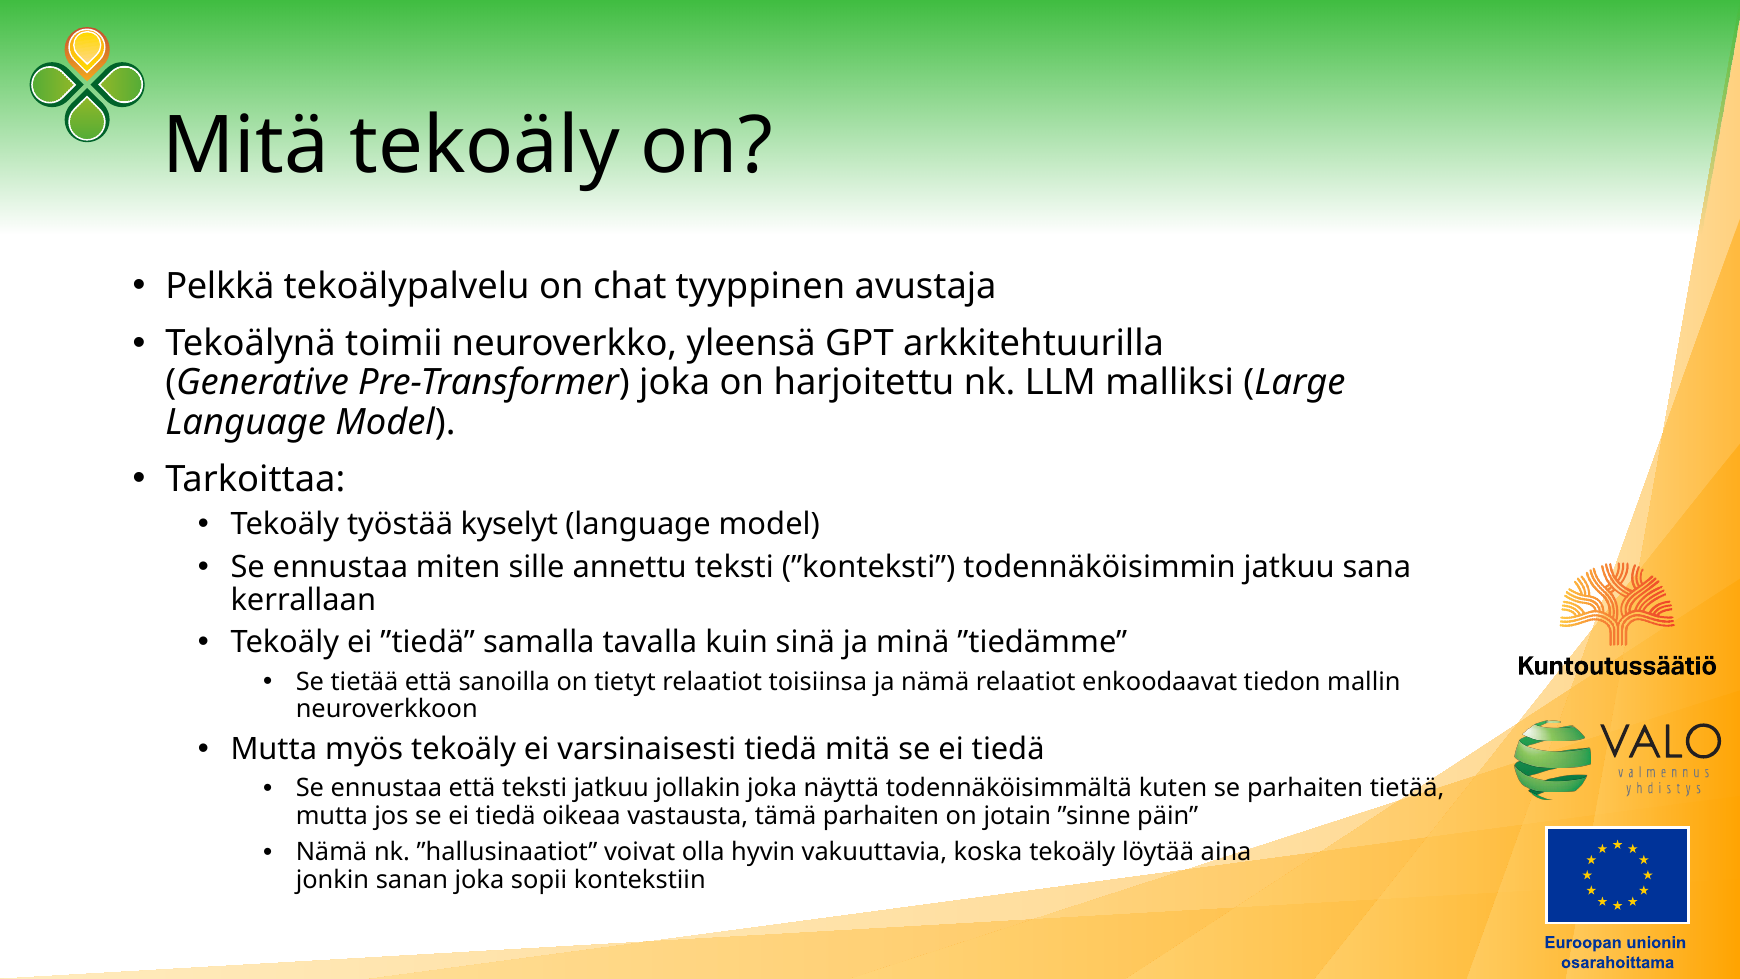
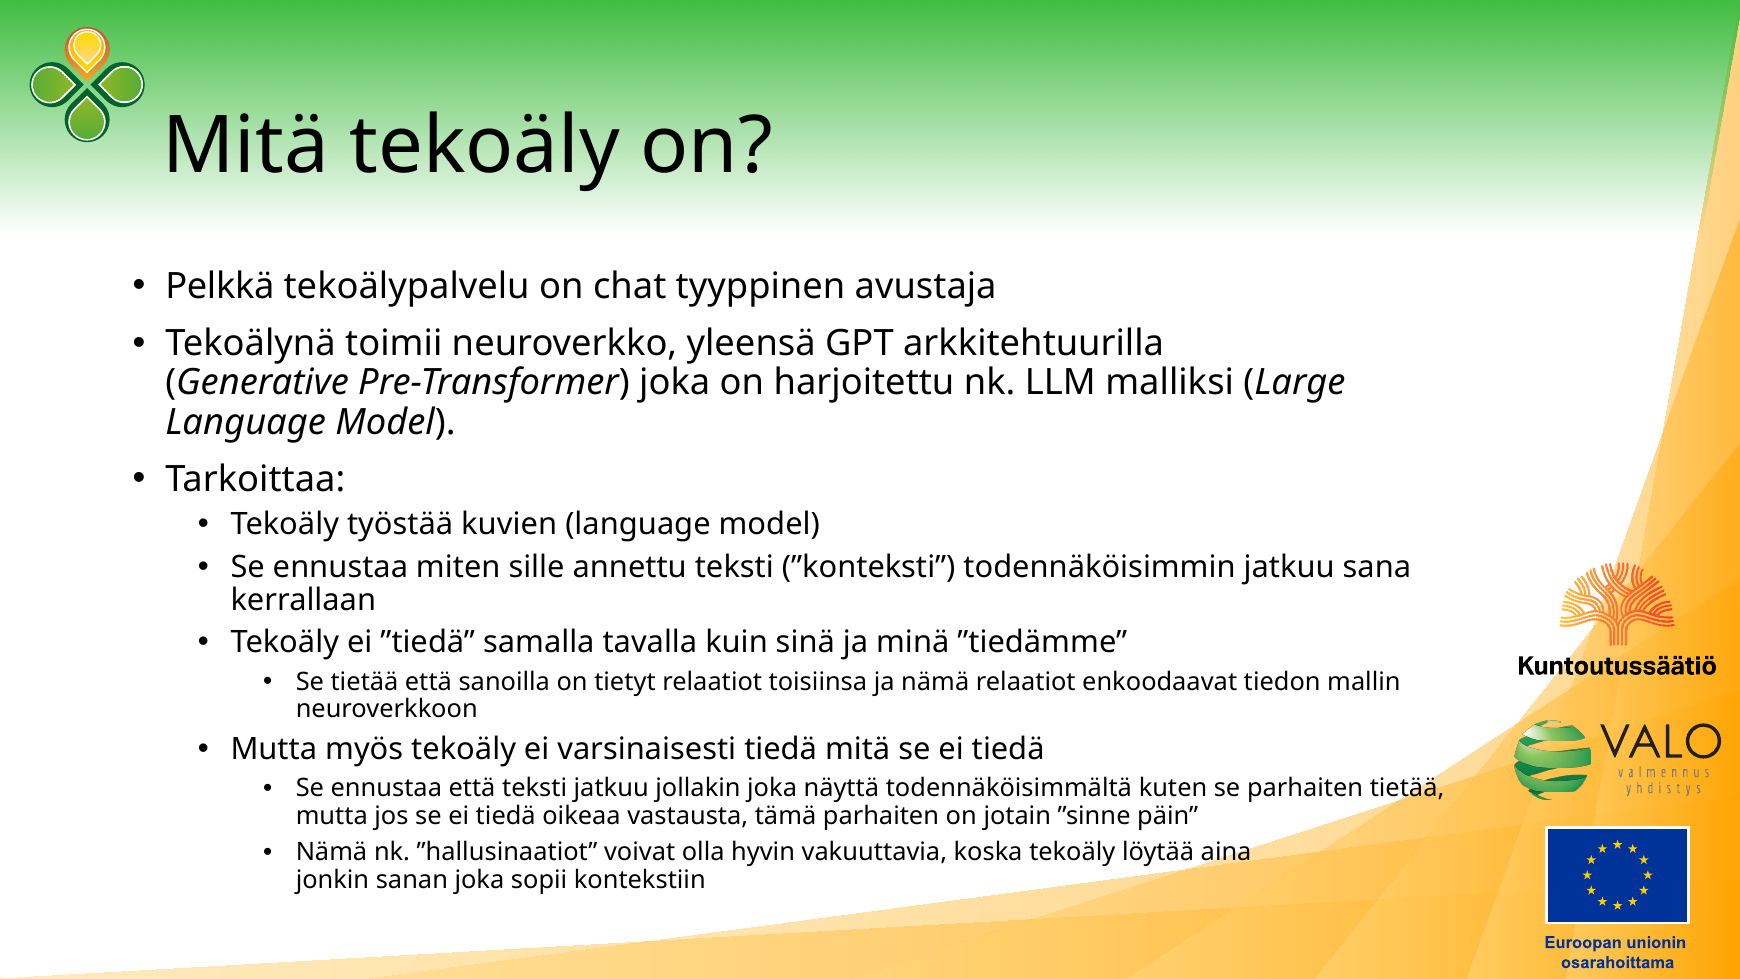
kyselyt: kyselyt -> kuvien
